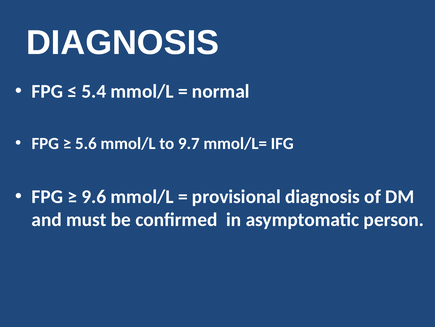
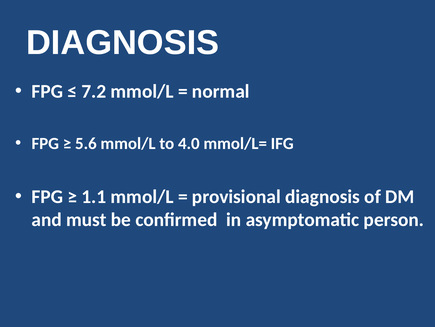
5.4: 5.4 -> 7.2
9.7: 9.7 -> 4.0
9.6: 9.6 -> 1.1
